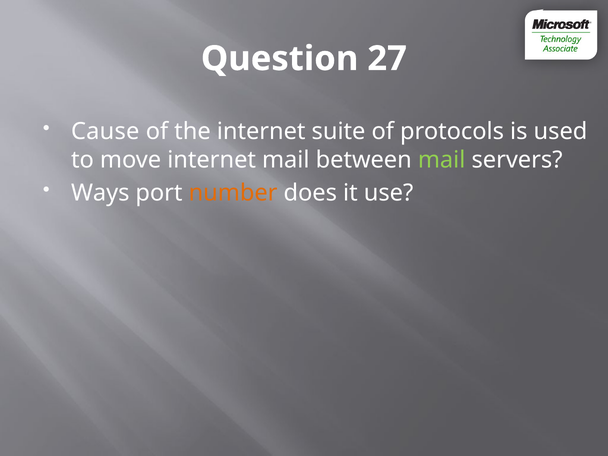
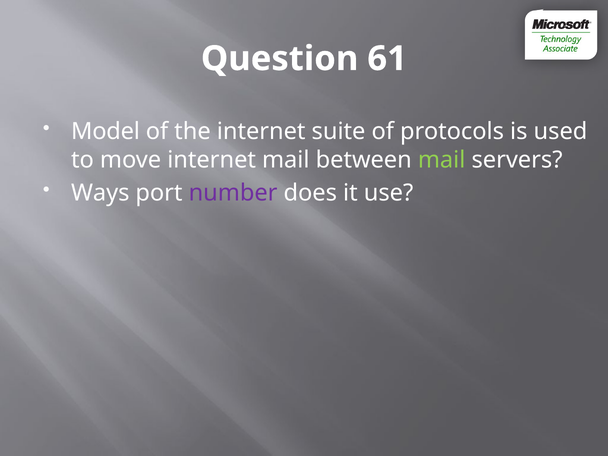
27: 27 -> 61
Cause: Cause -> Model
number colour: orange -> purple
